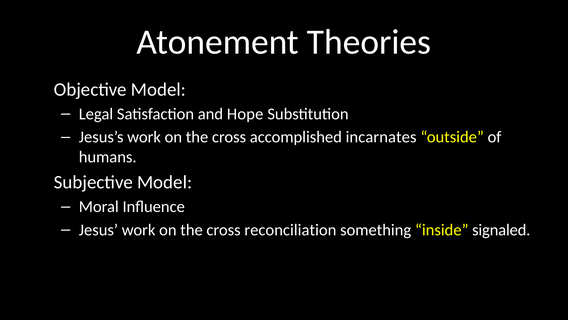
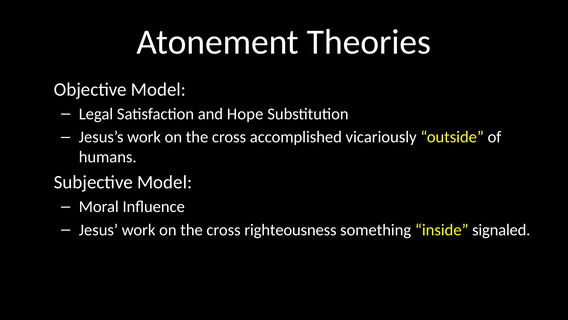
incarnates: incarnates -> vicariously
reconciliation: reconciliation -> righteousness
